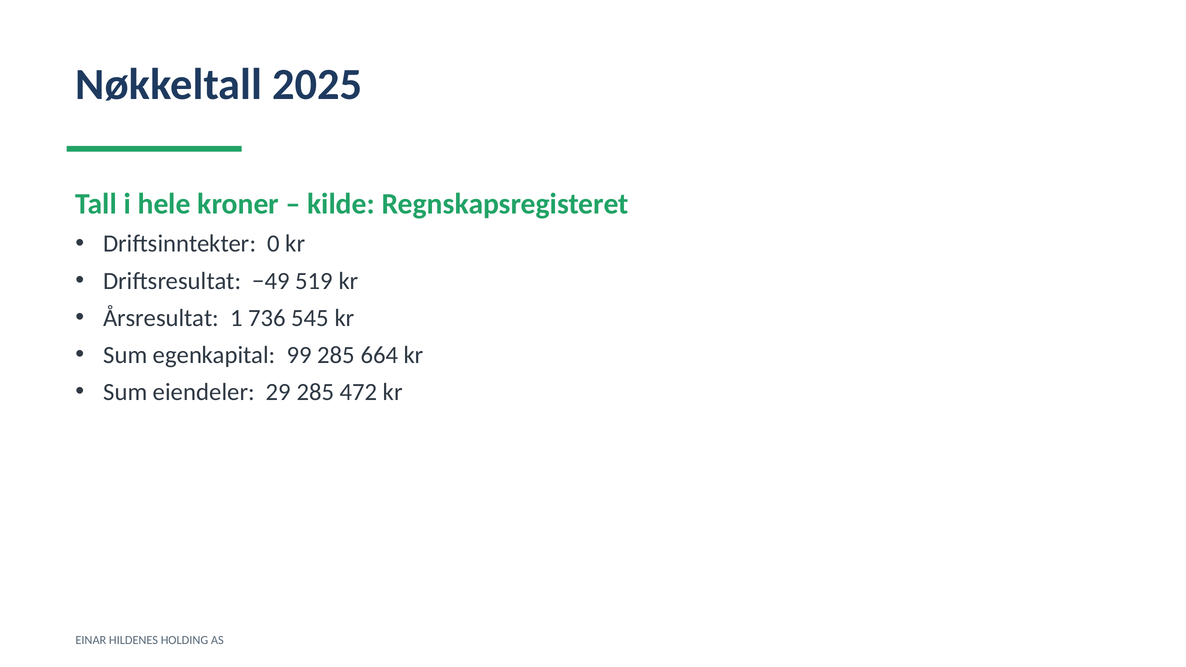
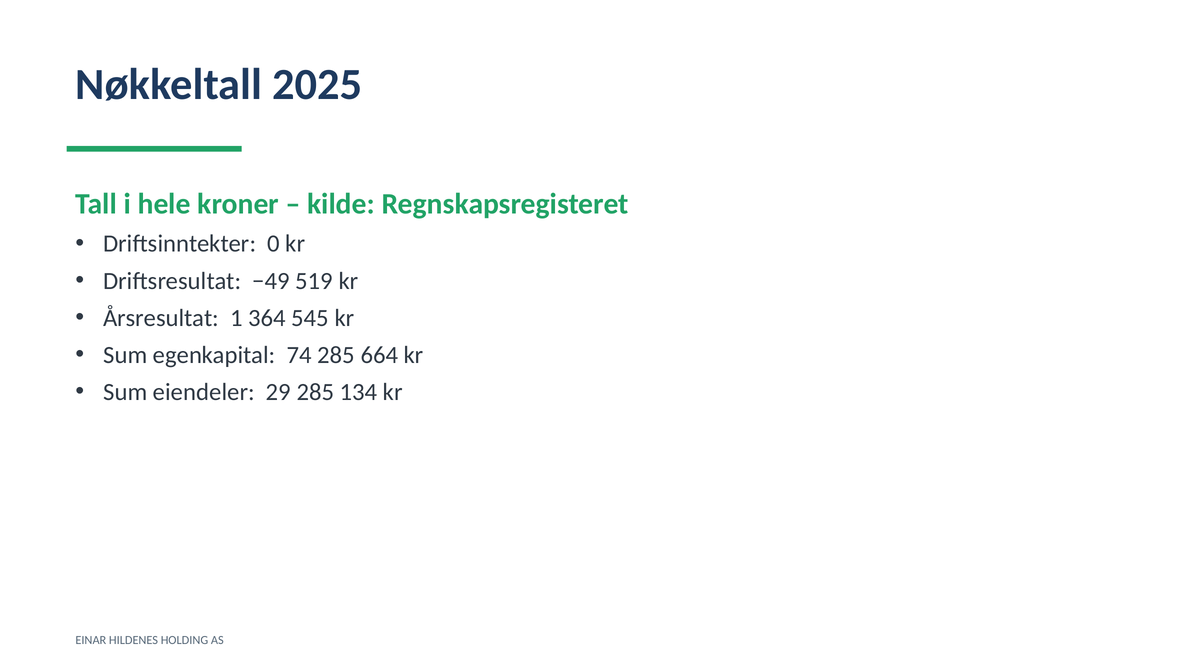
736: 736 -> 364
99: 99 -> 74
472: 472 -> 134
